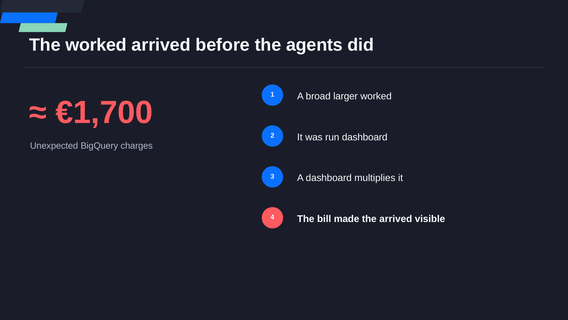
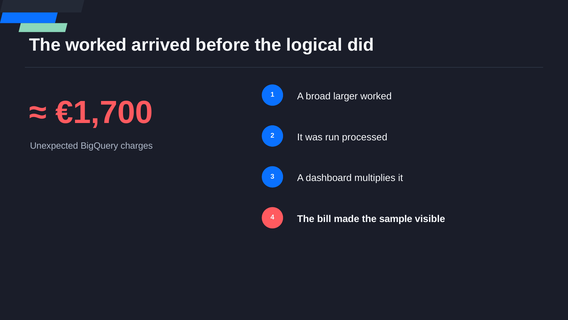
agents: agents -> logical
run dashboard: dashboard -> processed
the arrived: arrived -> sample
